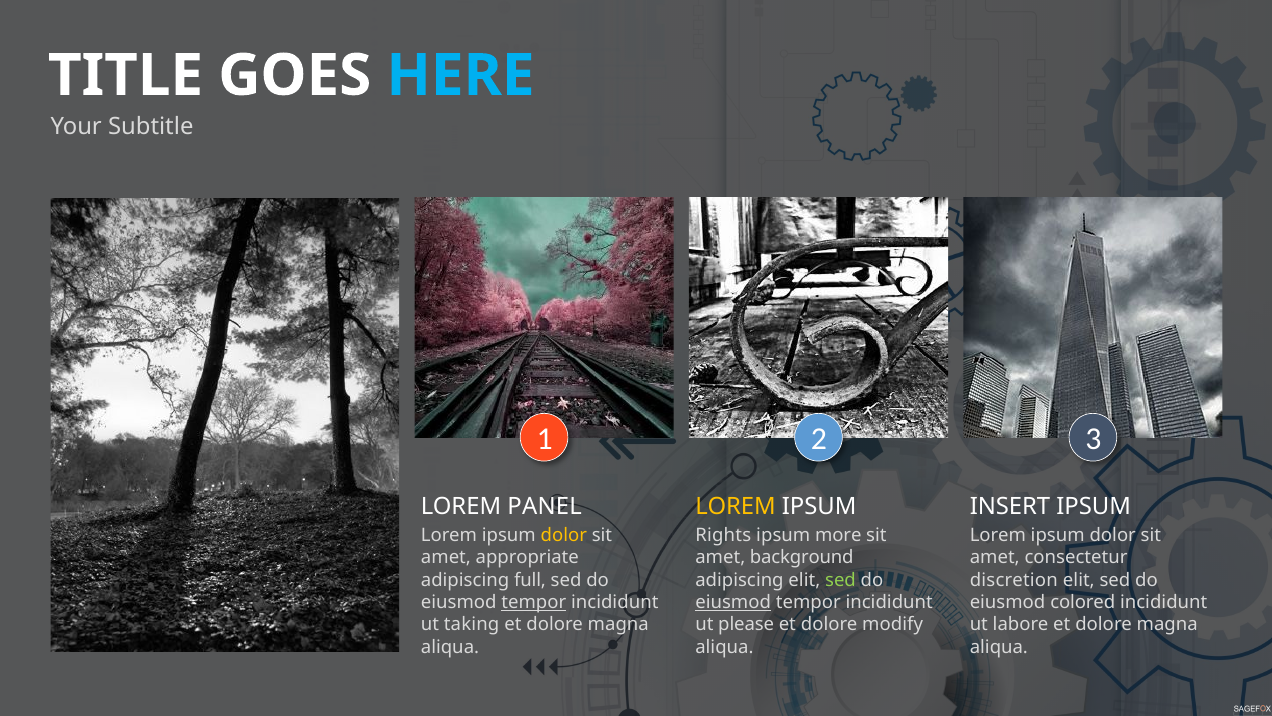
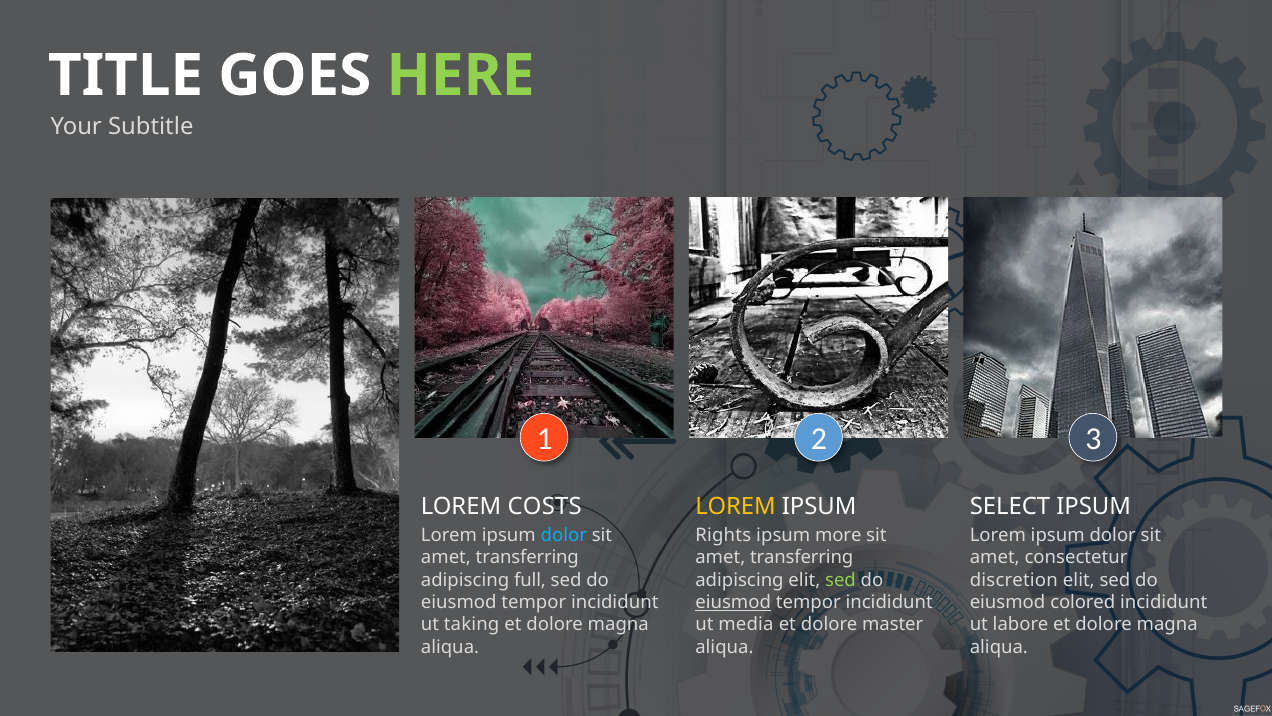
HERE colour: light blue -> light green
PANEL: PANEL -> COSTS
INSERT: INSERT -> SELECT
dolor at (564, 535) colour: yellow -> light blue
appropriate at (527, 557): appropriate -> transferring
background at (802, 557): background -> transferring
tempor at (534, 602) underline: present -> none
please: please -> media
modify: modify -> master
